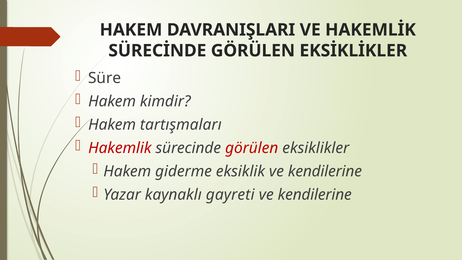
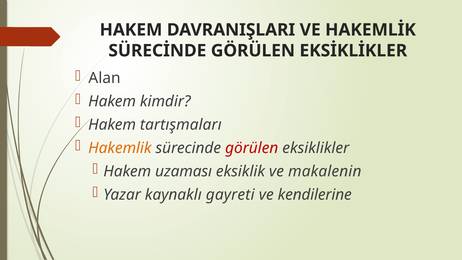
Süre: Süre -> Alan
Hakemlik colour: red -> orange
giderme: giderme -> uzaması
eksiklik ve kendilerine: kendilerine -> makalenin
